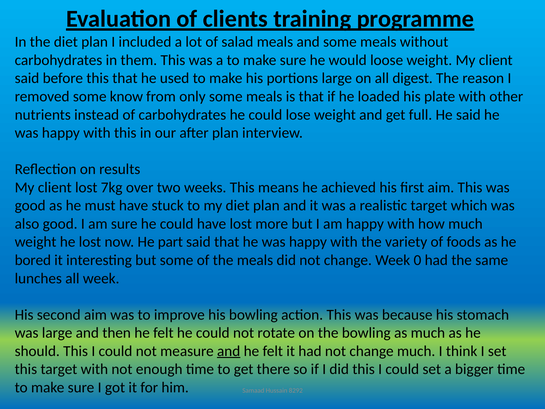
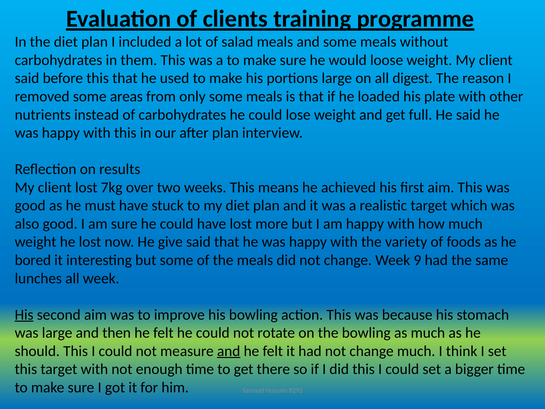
know: know -> areas
part: part -> give
0: 0 -> 9
His at (24, 315) underline: none -> present
